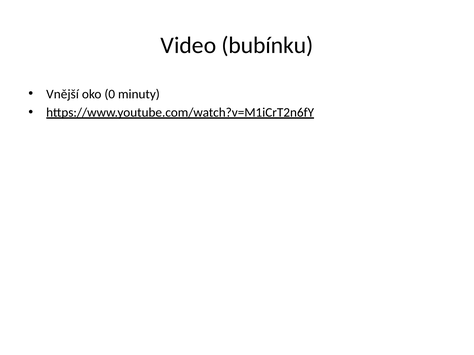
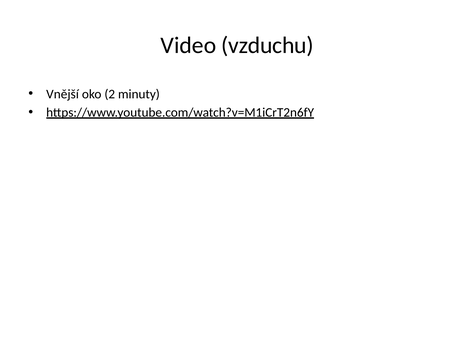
bubínku: bubínku -> vzduchu
0: 0 -> 2
